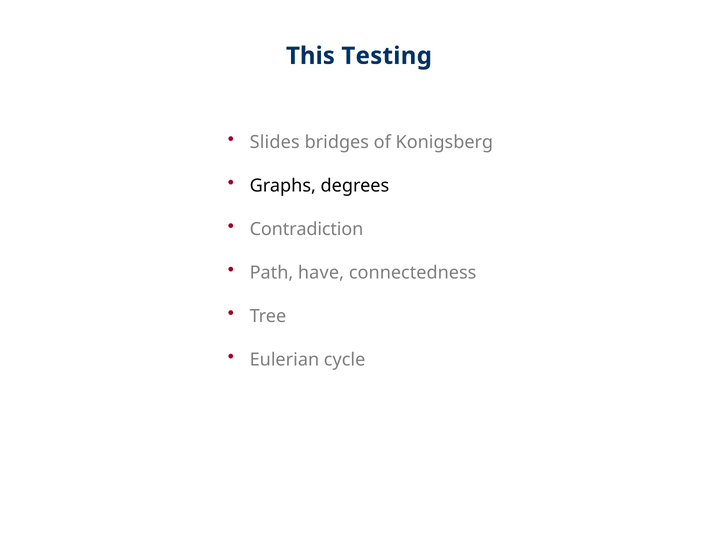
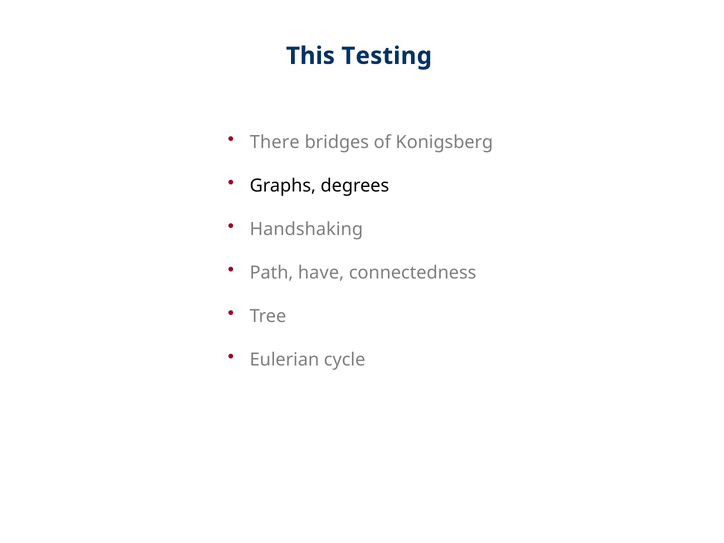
Slides: Slides -> There
Contradiction: Contradiction -> Handshaking
